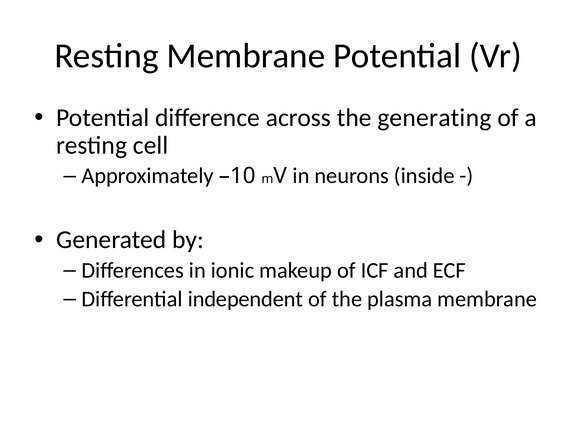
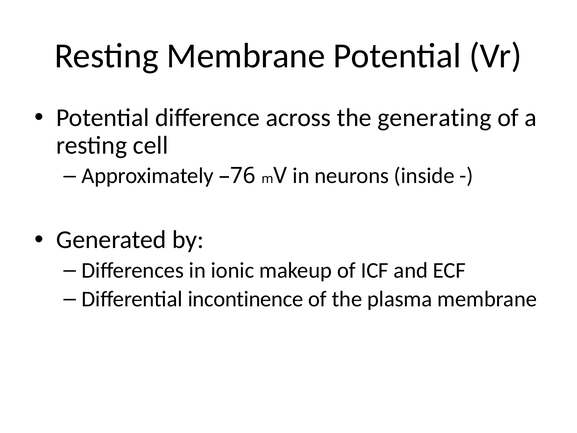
–10: –10 -> –76
independent: independent -> incontinence
